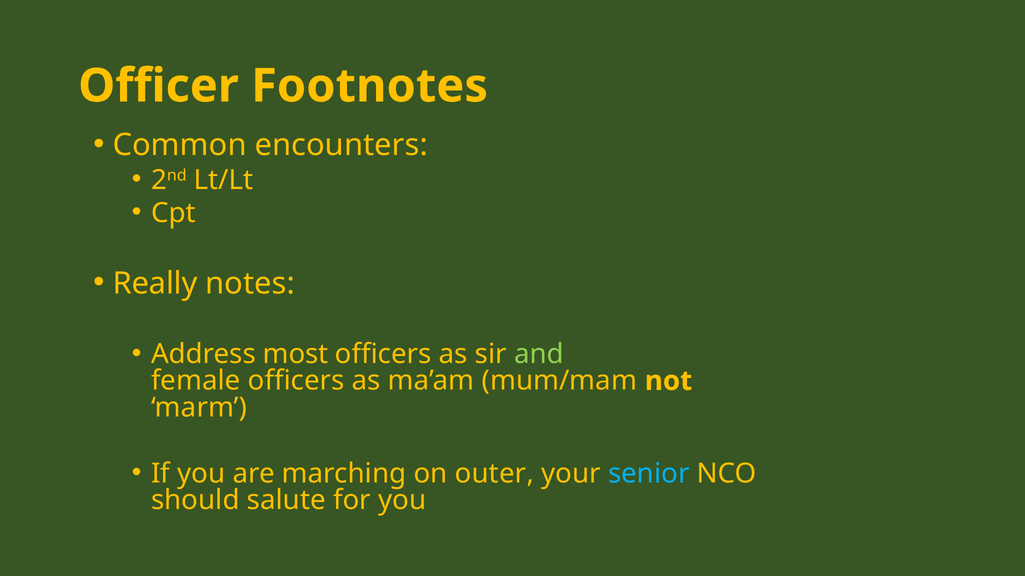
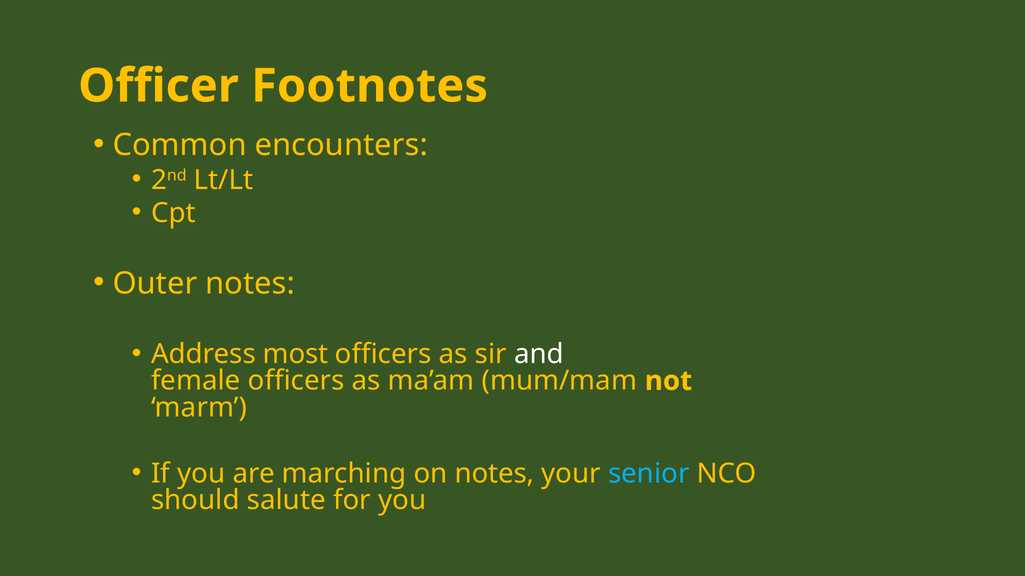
Really: Really -> Outer
and colour: light green -> white
on outer: outer -> notes
